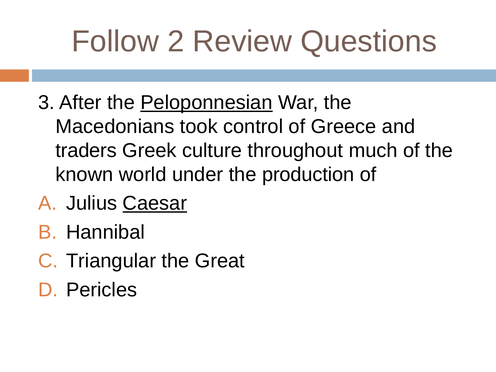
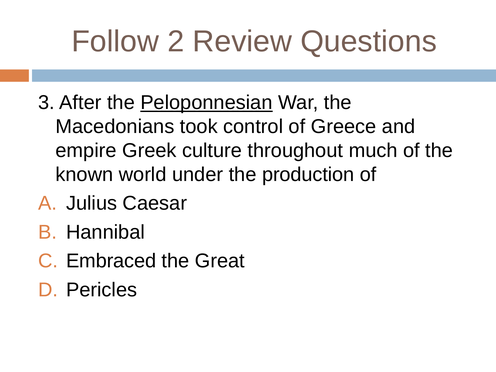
traders: traders -> empire
Caesar underline: present -> none
Triangular: Triangular -> Embraced
